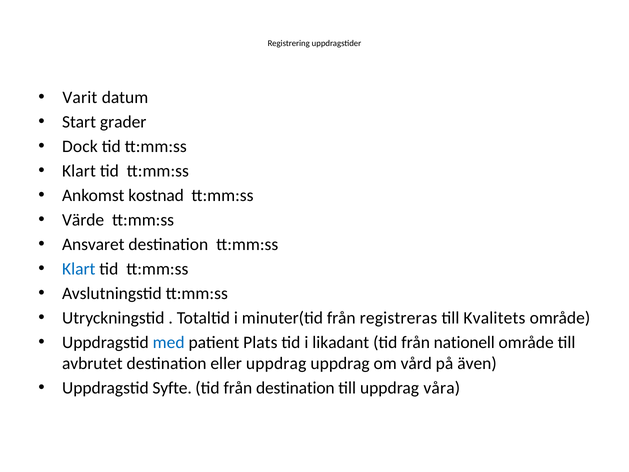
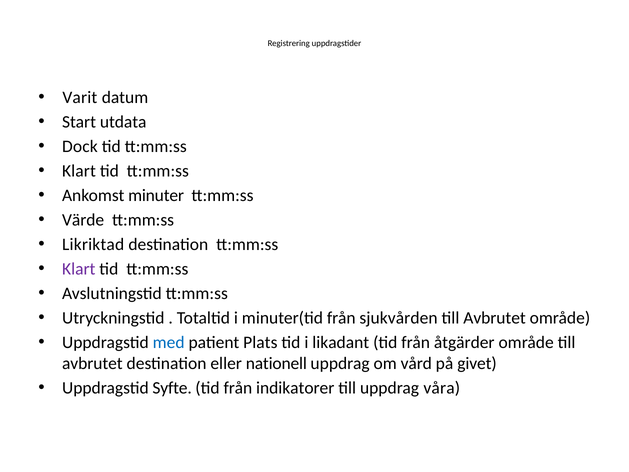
grader: grader -> utdata
kostnad: kostnad -> minuter
Ansvaret: Ansvaret -> Likriktad
Klart at (79, 269) colour: blue -> purple
registreras: registreras -> sjukvården
Kvalitets at (494, 318): Kvalitets -> Avbrutet
nationell: nationell -> åtgärder
eller uppdrag: uppdrag -> nationell
även: även -> givet
från destination: destination -> indikatorer
